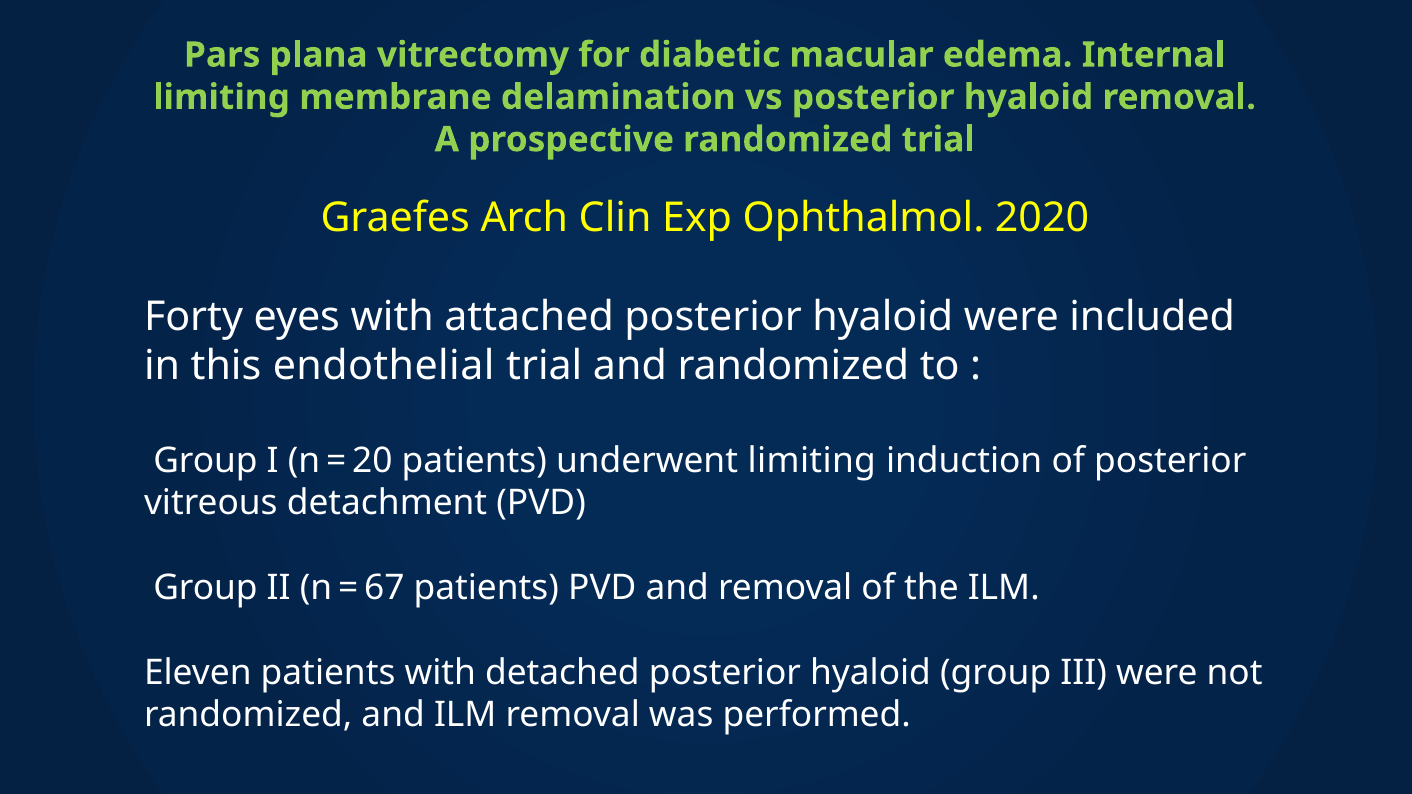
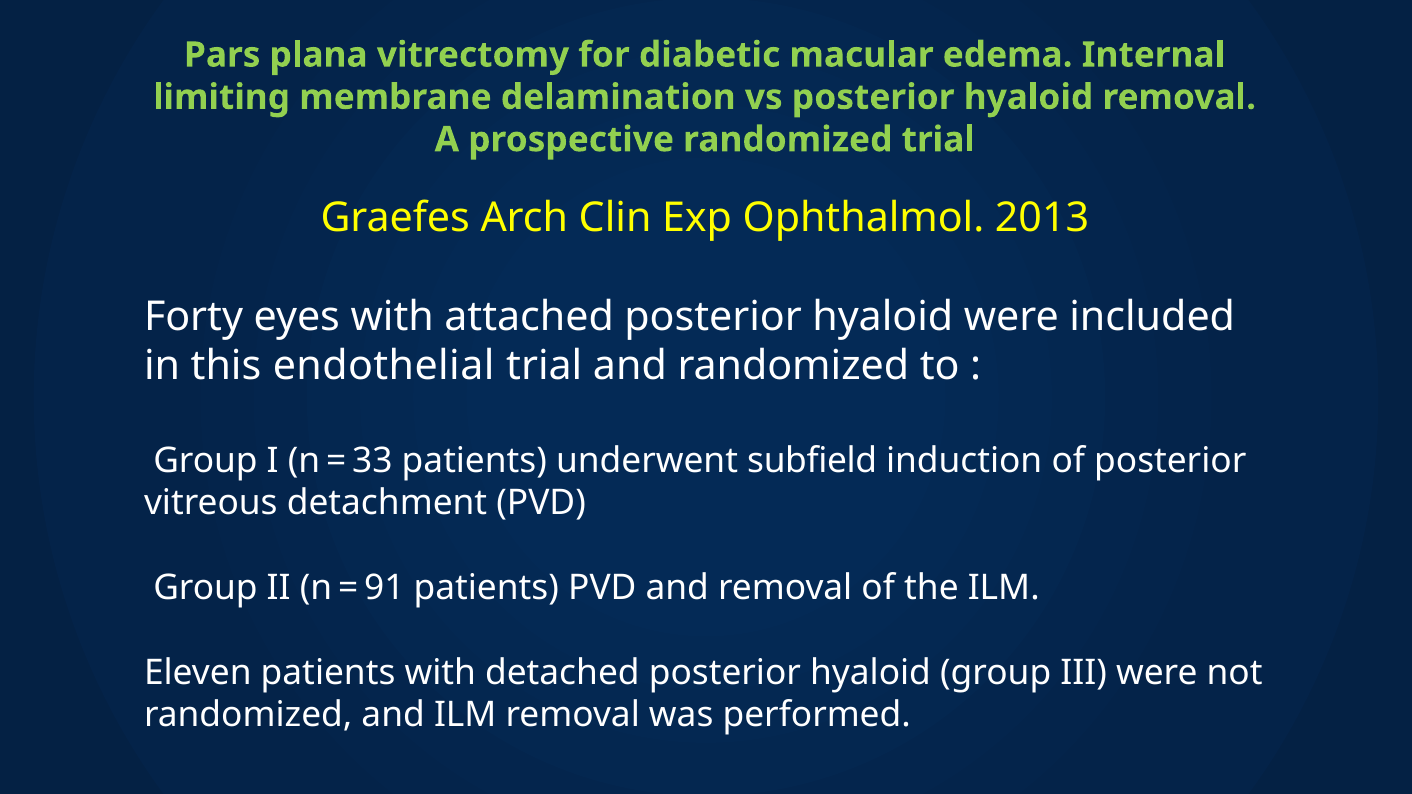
2020: 2020 -> 2013
20: 20 -> 33
underwent limiting: limiting -> subfield
67: 67 -> 91
